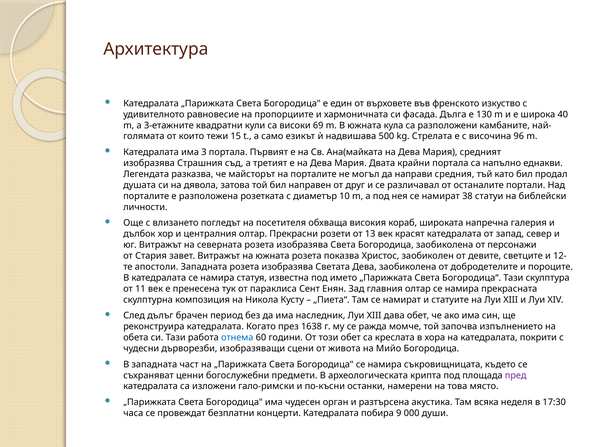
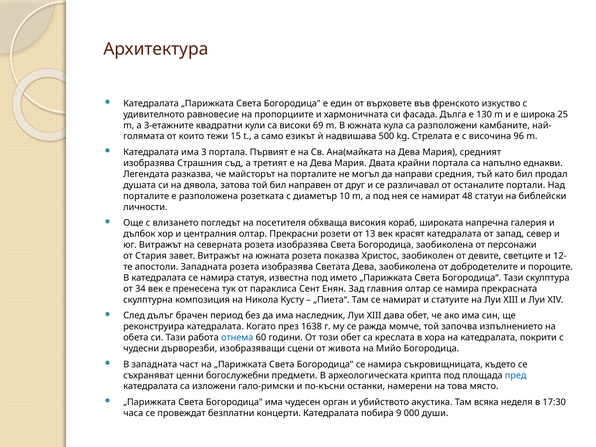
40: 40 -> 25
38: 38 -> 48
11: 11 -> 34
пред colour: purple -> blue
разтърсена: разтърсена -> убийството
